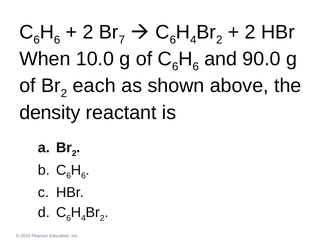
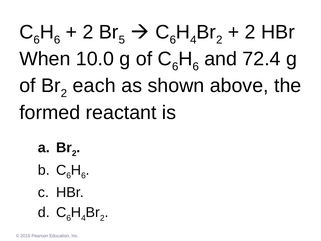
7: 7 -> 5
90.0: 90.0 -> 72.4
density: density -> formed
